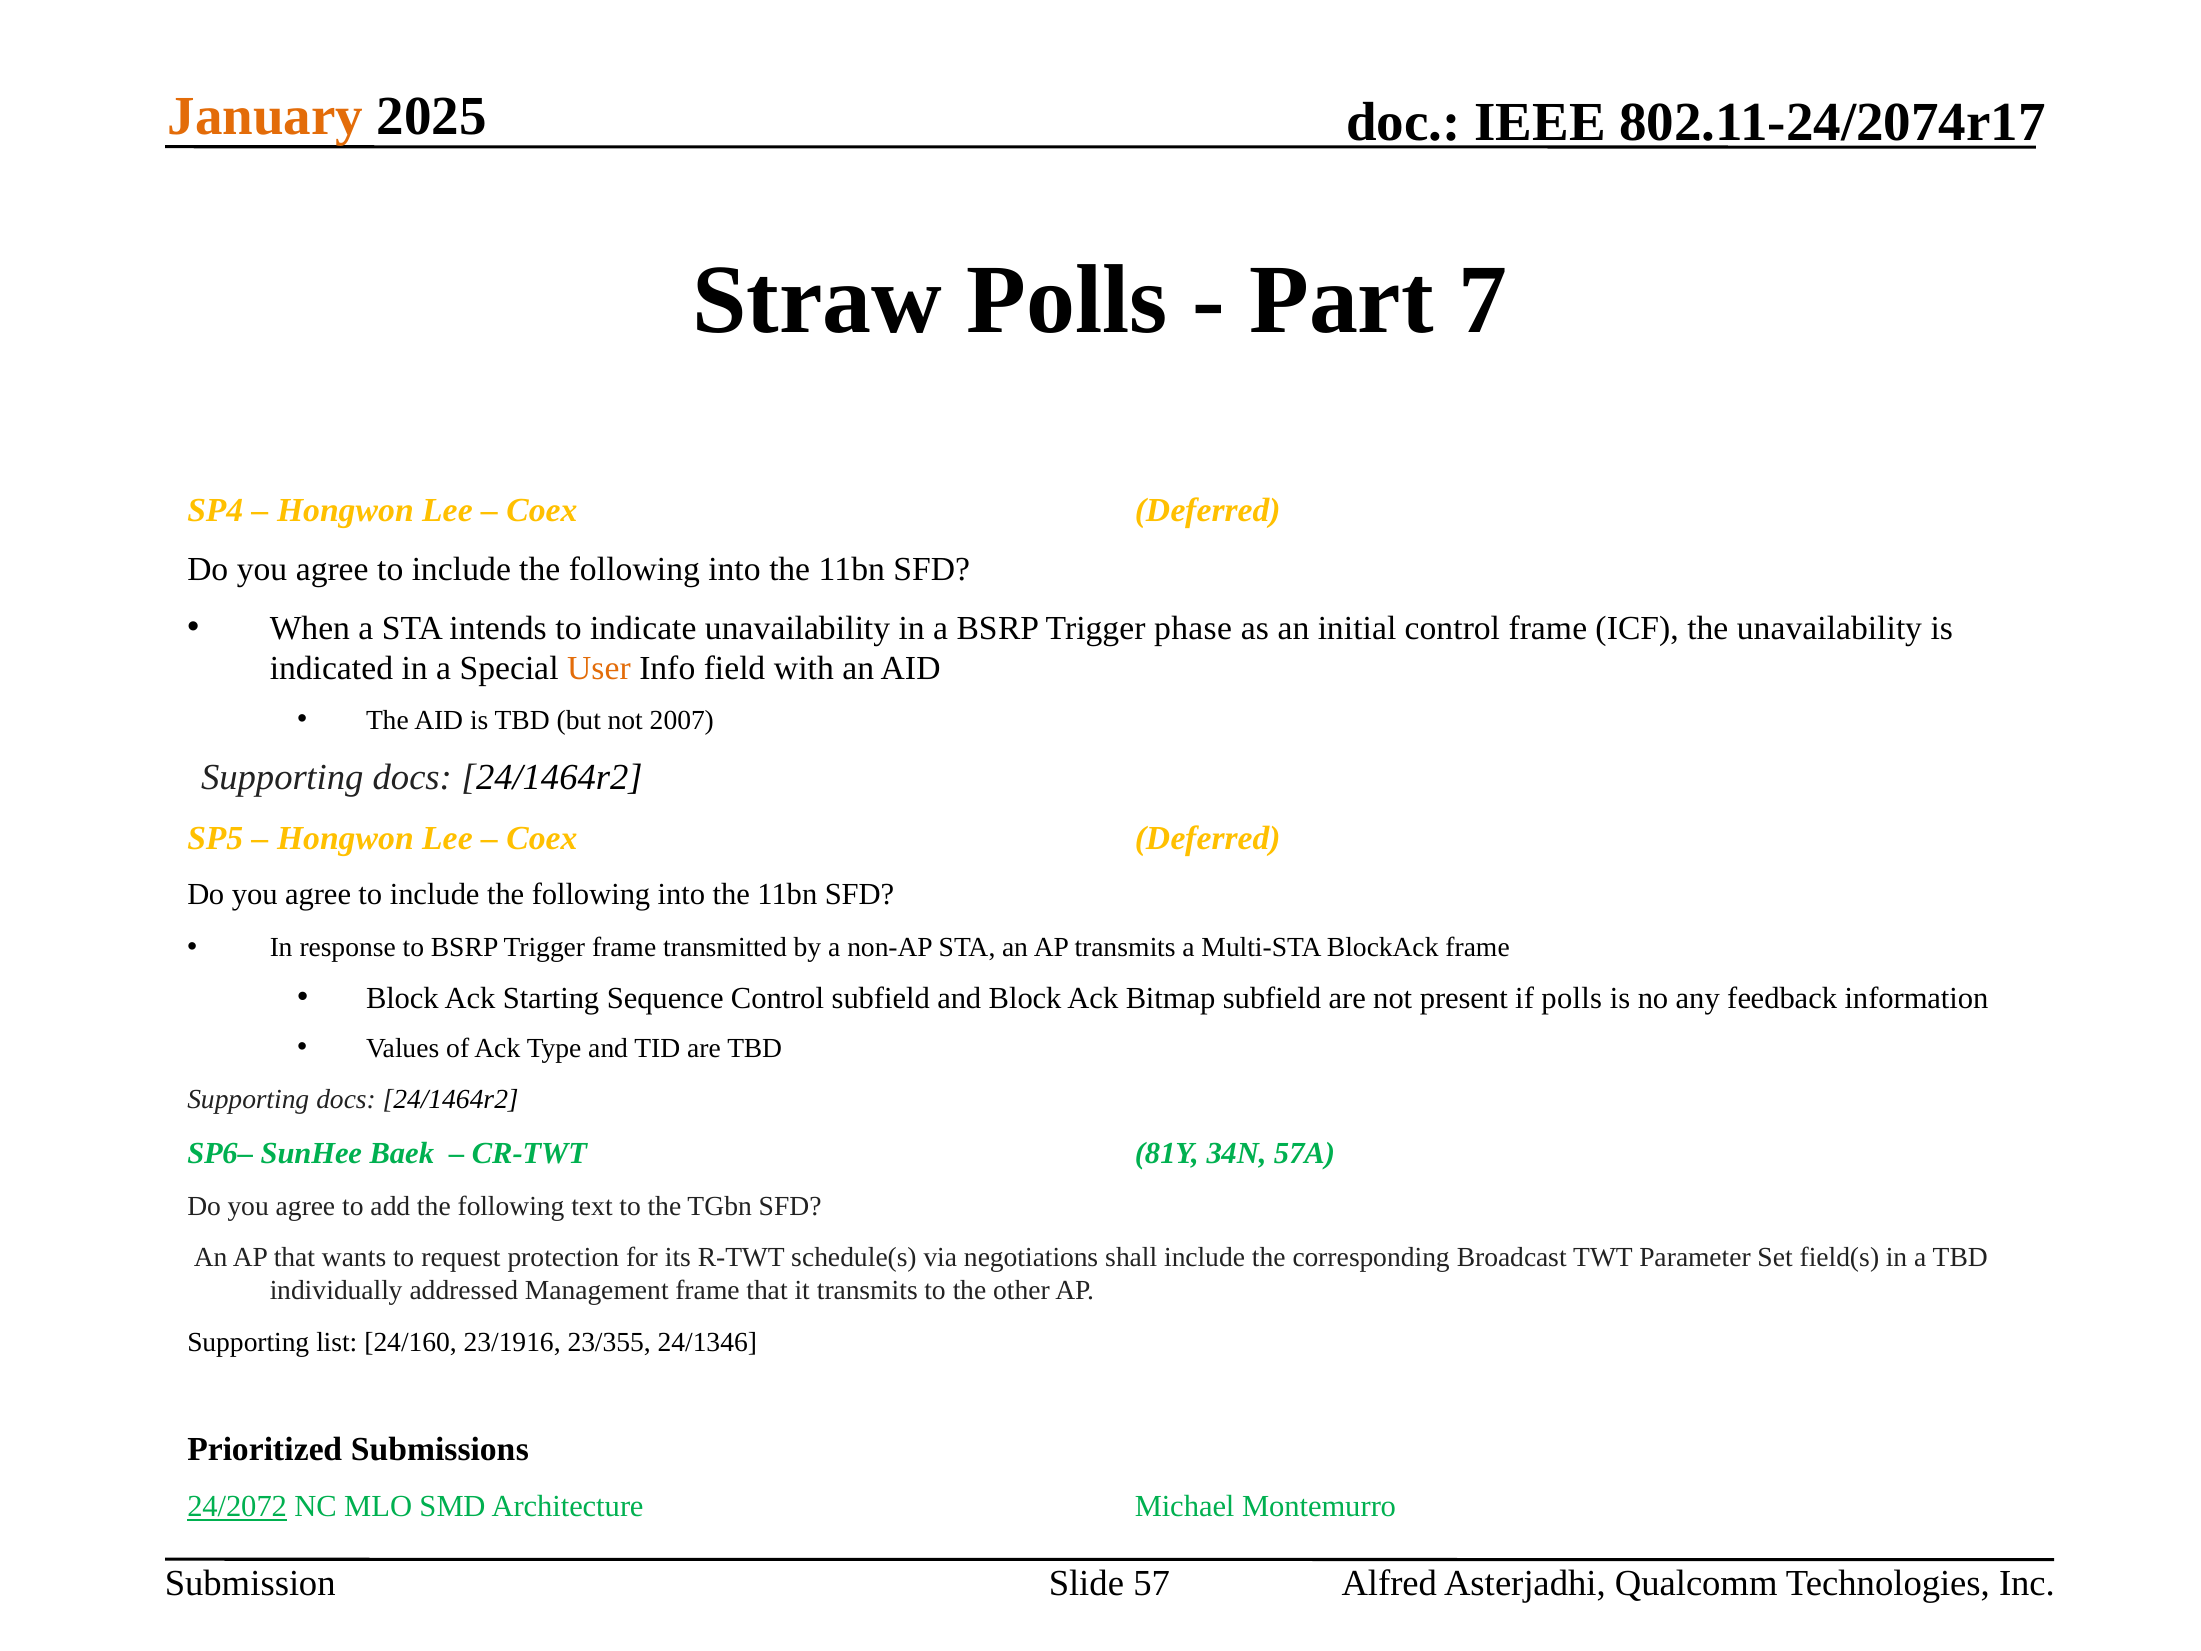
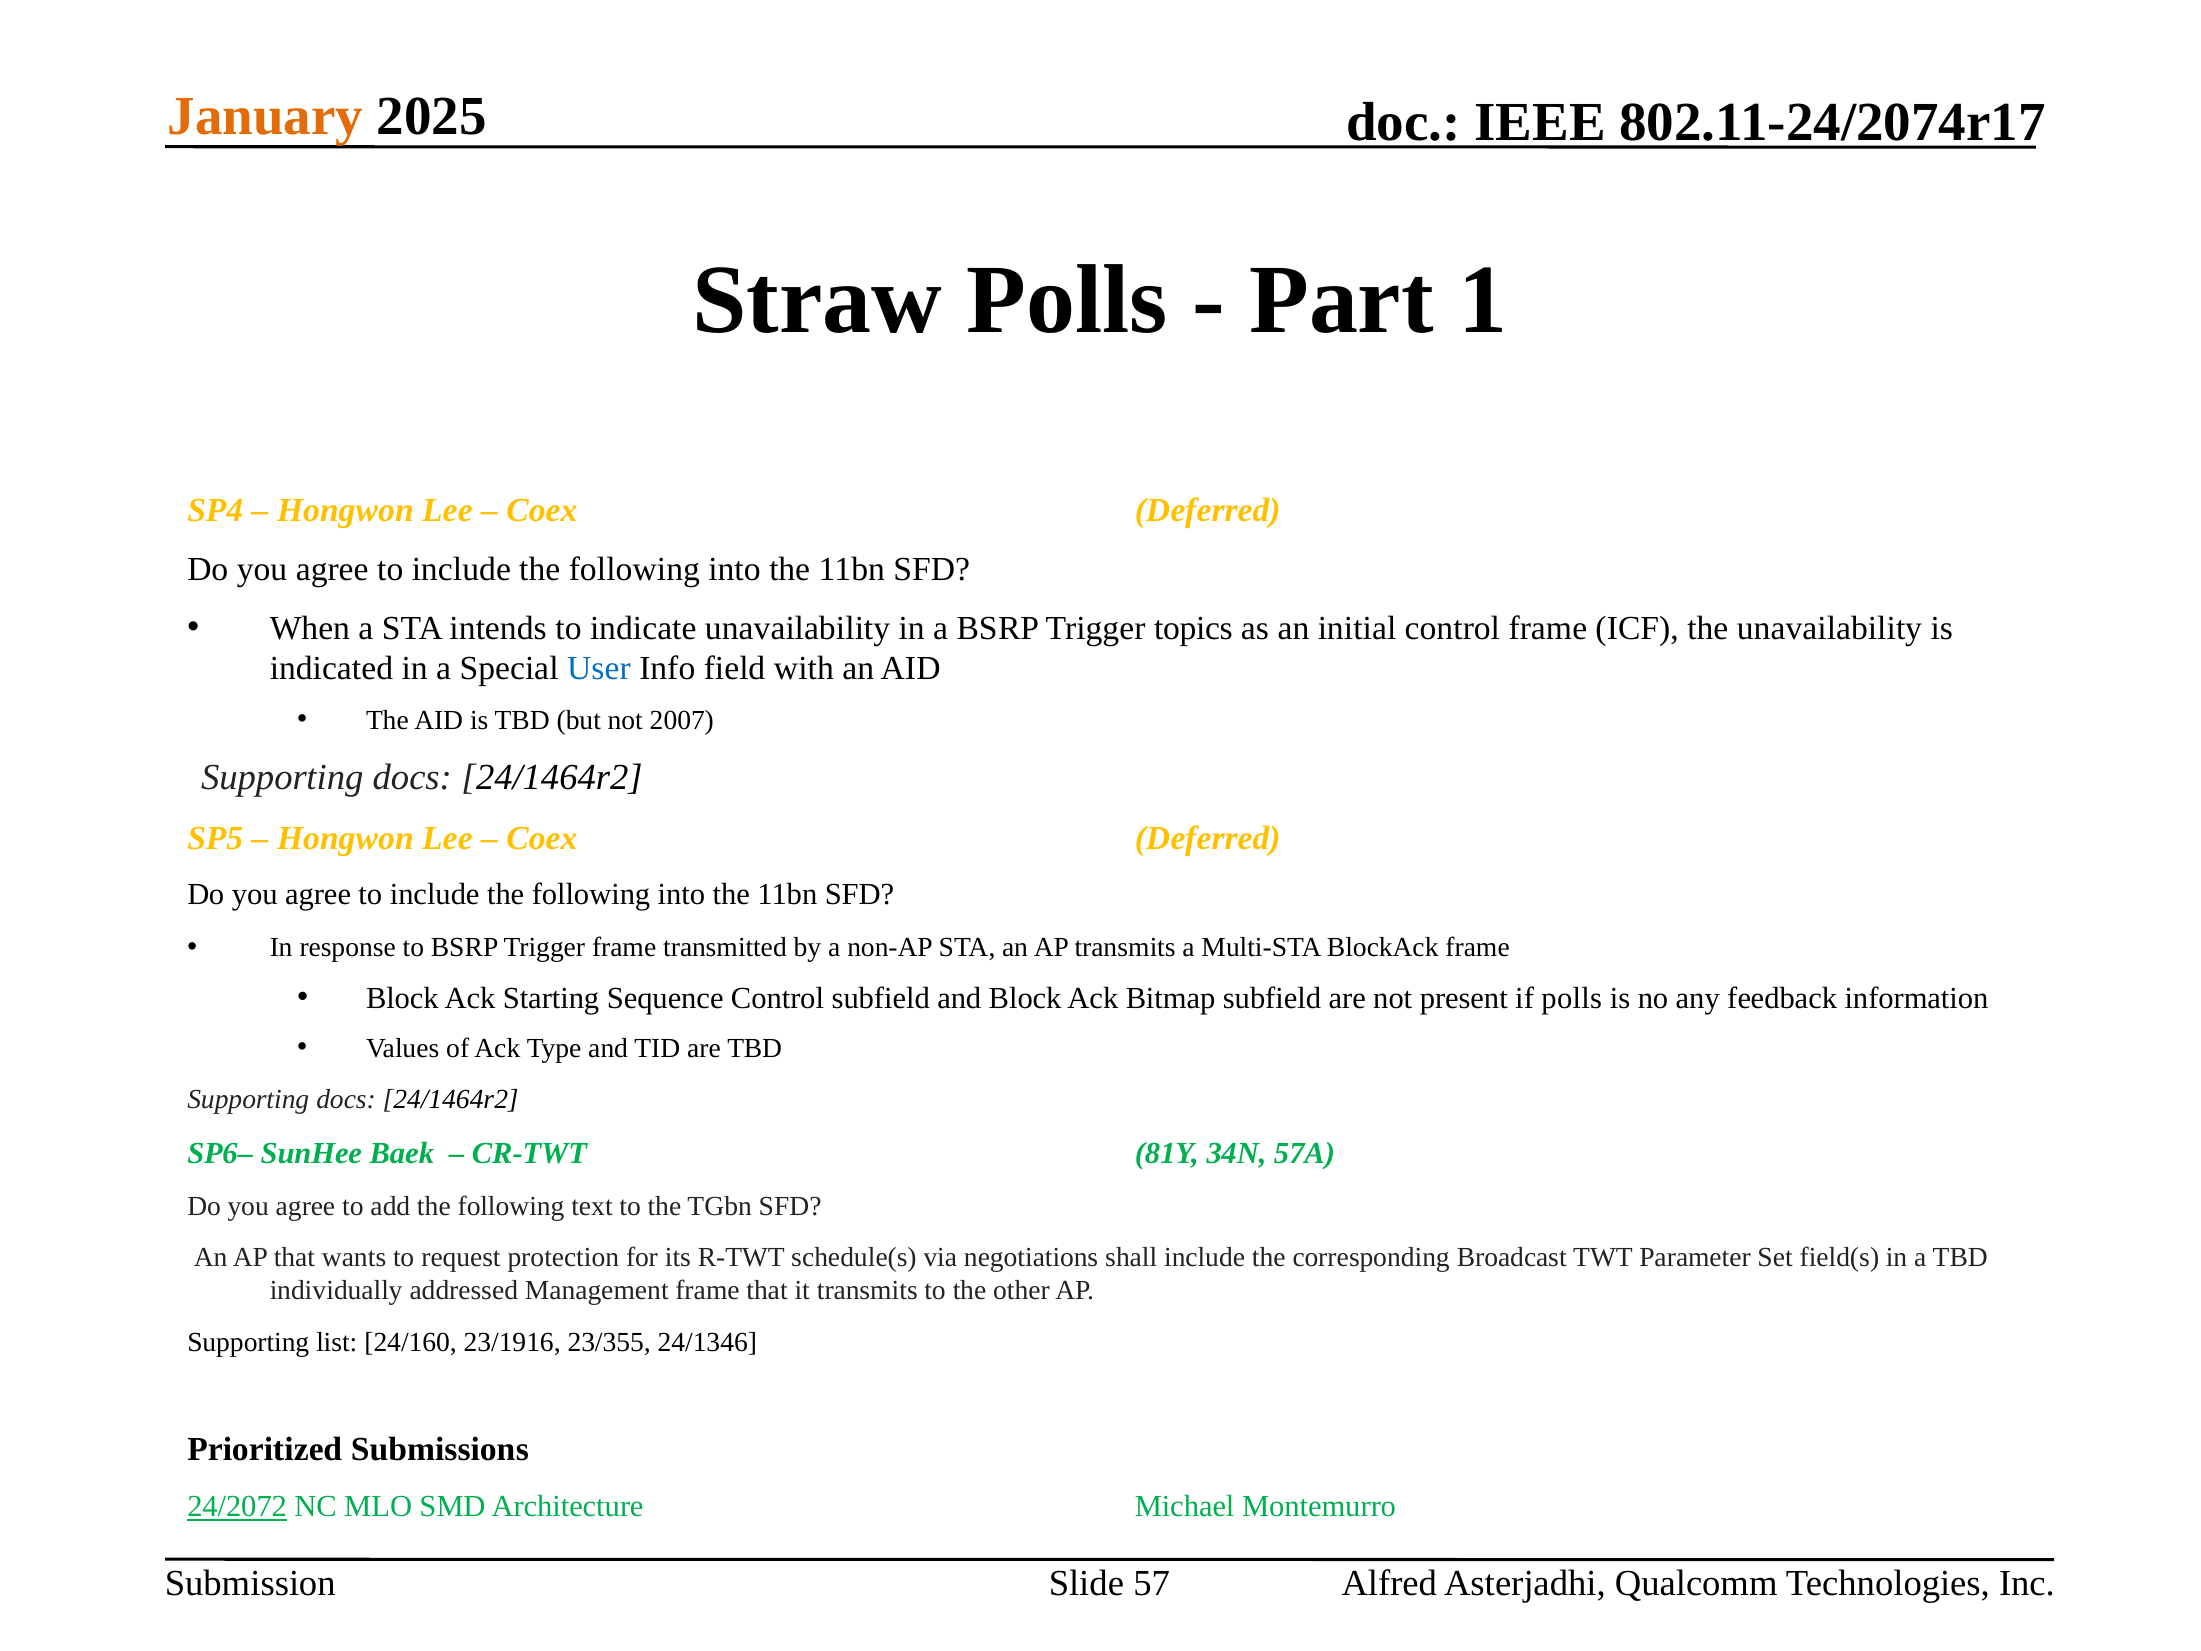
7: 7 -> 1
phase: phase -> topics
User colour: orange -> blue
